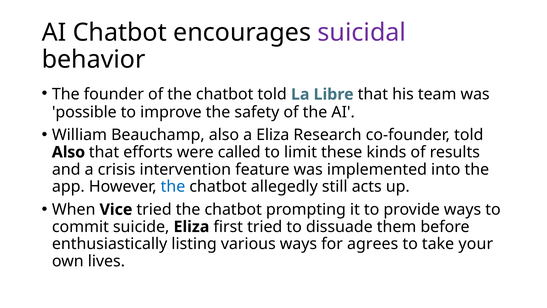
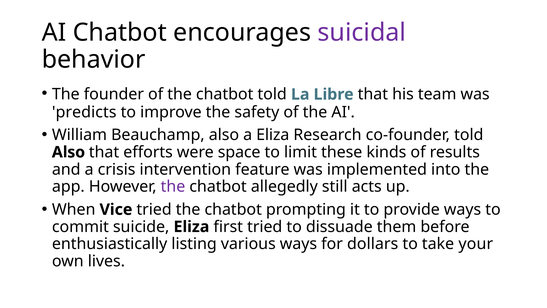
possible: possible -> predicts
called: called -> space
the at (173, 186) colour: blue -> purple
agrees: agrees -> dollars
